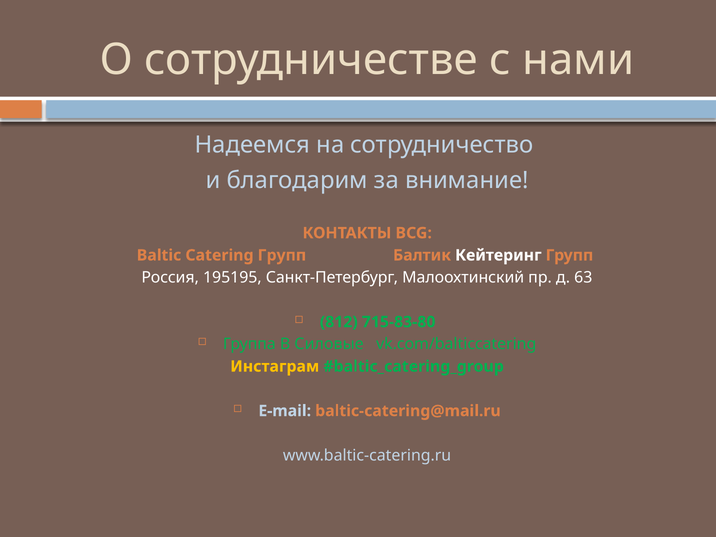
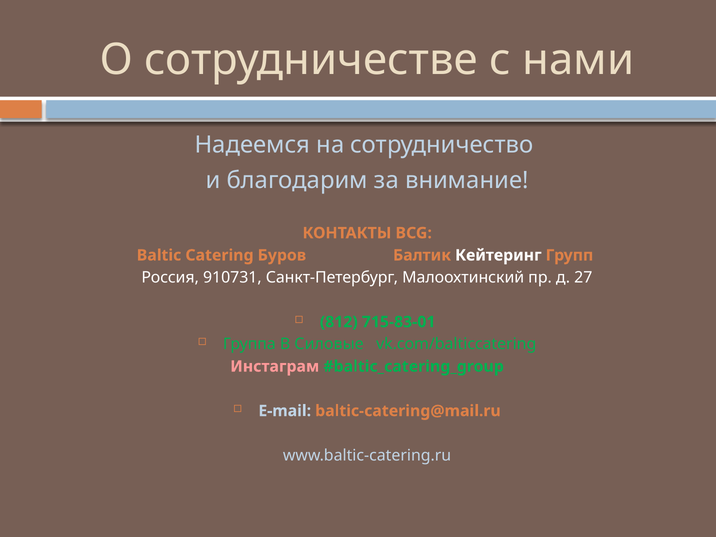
Catering Групп: Групп -> Буров
195195: 195195 -> 910731
63: 63 -> 27
715-83-80: 715-83-80 -> 715-83-01
Инстаграм colour: yellow -> pink
